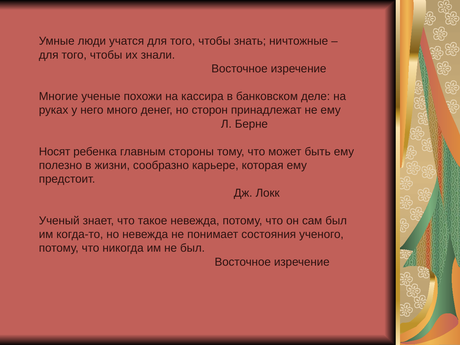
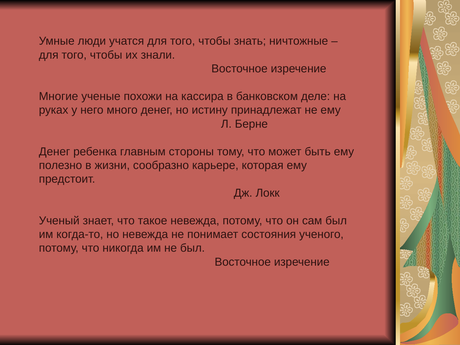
сторон: сторон -> истину
Носят at (55, 152): Носят -> Денег
